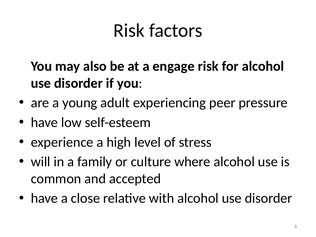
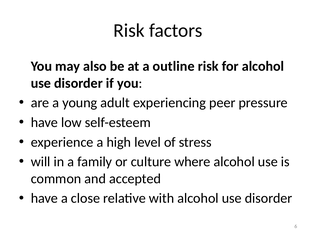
engage: engage -> outline
